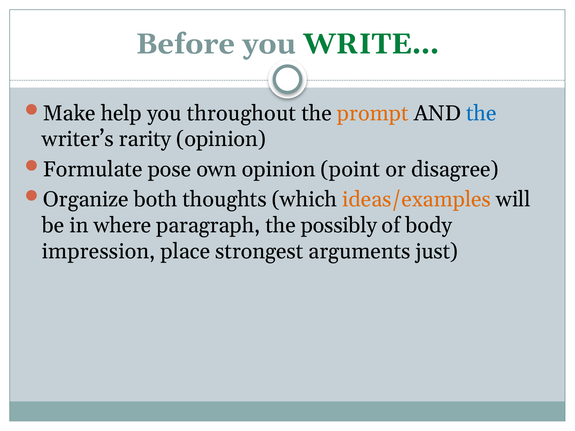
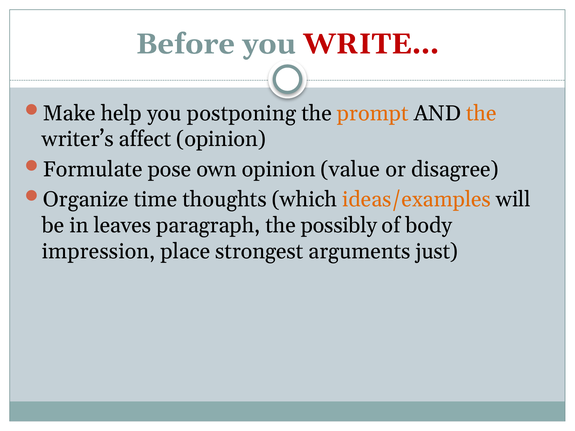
WRITE… colour: green -> red
throughout: throughout -> postponing
the at (481, 113) colour: blue -> orange
rarity: rarity -> affect
point: point -> value
both: both -> time
where: where -> leaves
